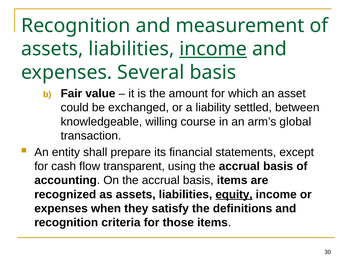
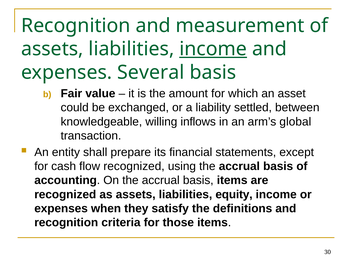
course: course -> inflows
flow transparent: transparent -> recognized
equity underline: present -> none
